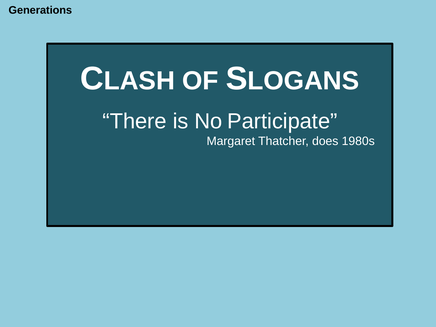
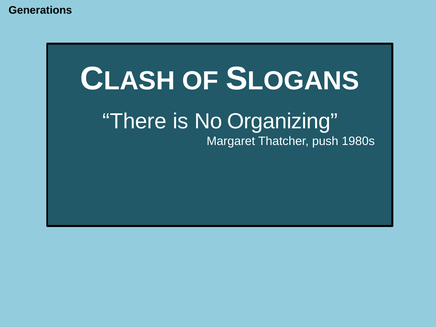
Participate: Participate -> Organizing
does: does -> push
